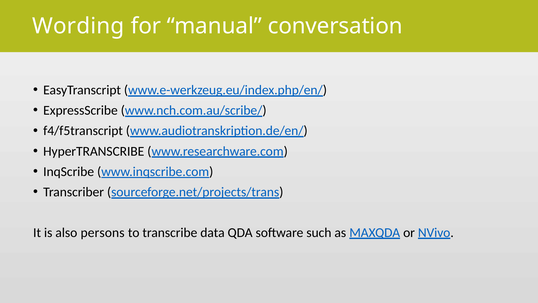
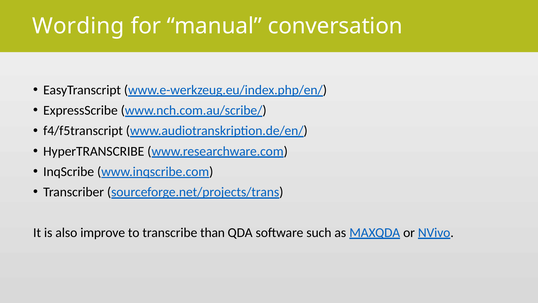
persons: persons -> improve
data: data -> than
